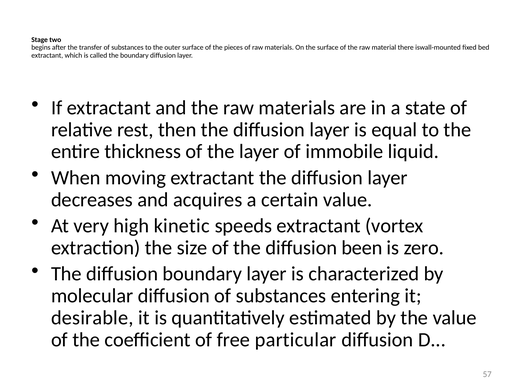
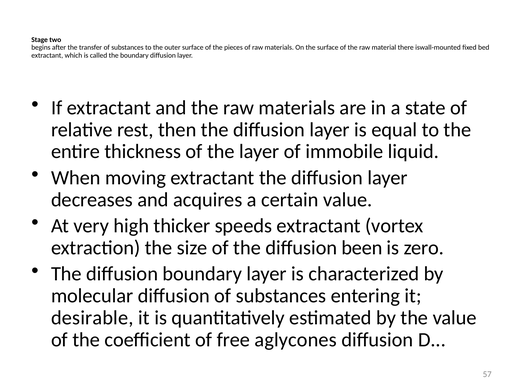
kinetic: kinetic -> thicker
particular: particular -> aglycones
